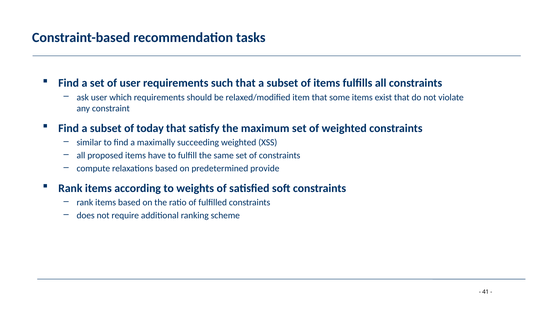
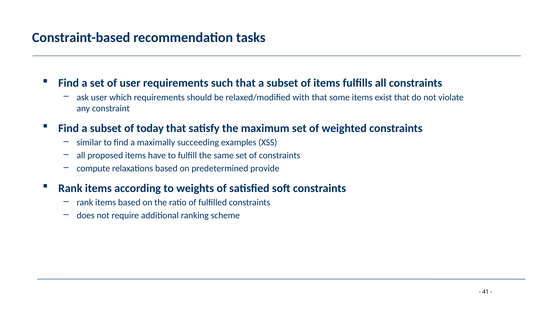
item: item -> with
succeeding weighted: weighted -> examples
